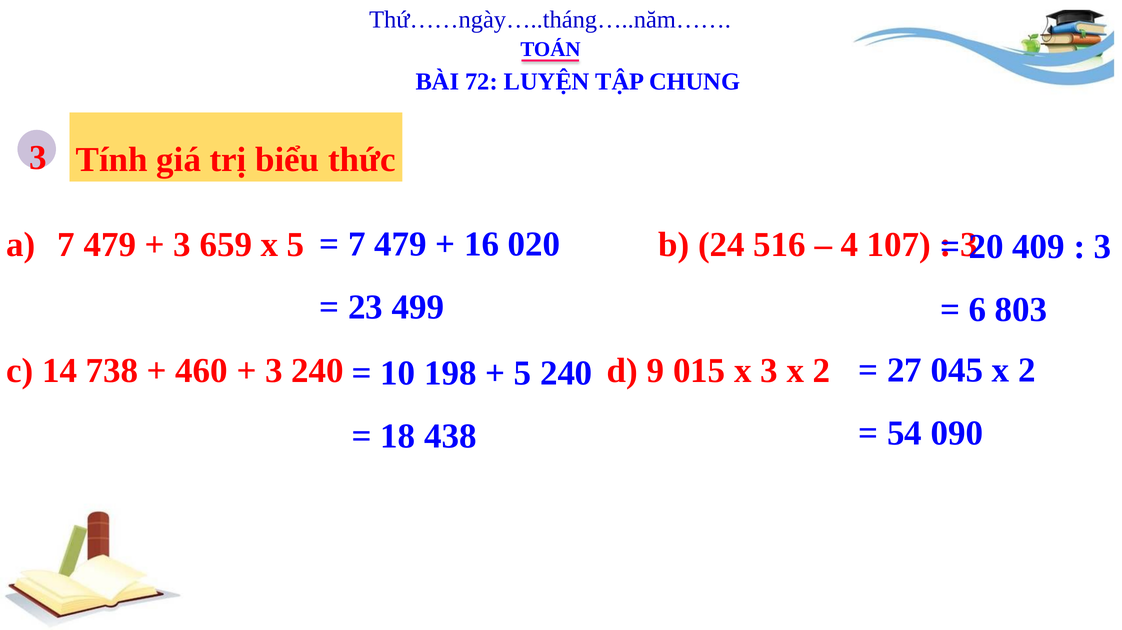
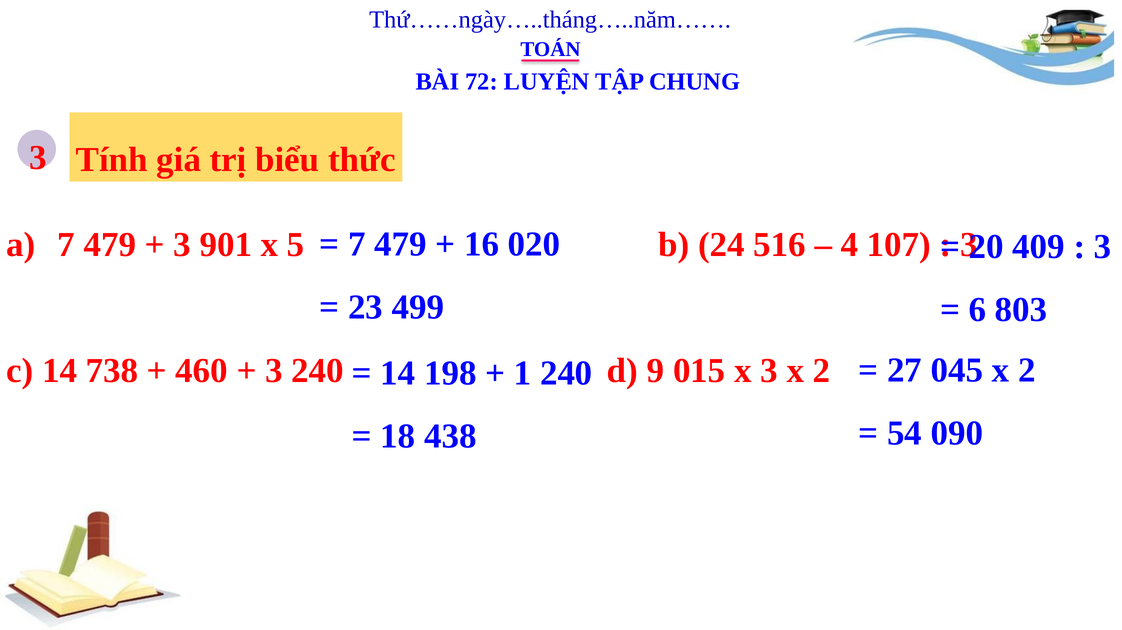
659: 659 -> 901
10 at (398, 373): 10 -> 14
5 at (523, 373): 5 -> 1
